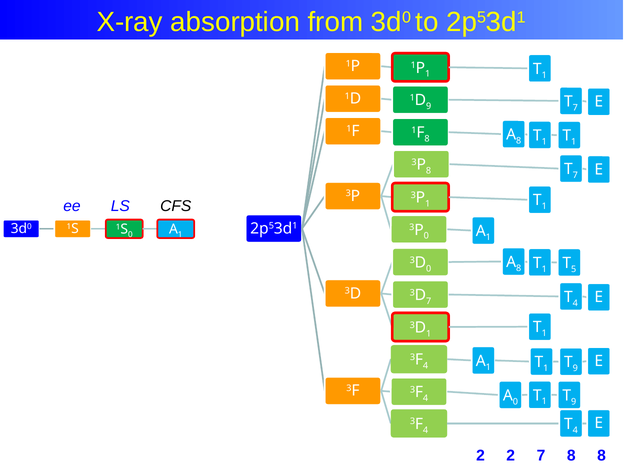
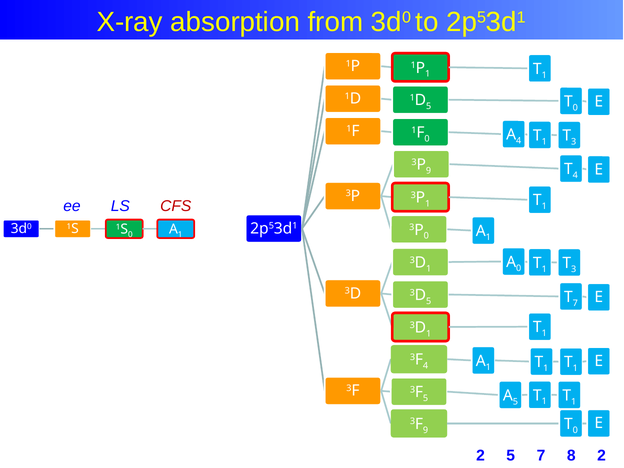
9 at (429, 106): 9 -> 5
7 at (575, 108): 7 -> 0
8 at (427, 139): 8 -> 0
8 at (519, 141): 8 -> 4
1 at (574, 142): 1 -> 3
8 at (429, 171): 8 -> 9
7 at (575, 175): 7 -> 4
CFS colour: black -> red
0 at (429, 269): 0 -> 1
8 at (519, 268): 8 -> 0
5 at (574, 269): 5 -> 3
7 at (429, 301): 7 -> 5
4 at (575, 303): 4 -> 7
9 at (575, 368): 9 -> 1
4 at (426, 398): 4 -> 5
0 at (515, 402): 0 -> 5
9 at (574, 402): 9 -> 1
4 at (426, 430): 4 -> 9
4 at (575, 430): 4 -> 0
2 2: 2 -> 5
8 8: 8 -> 2
